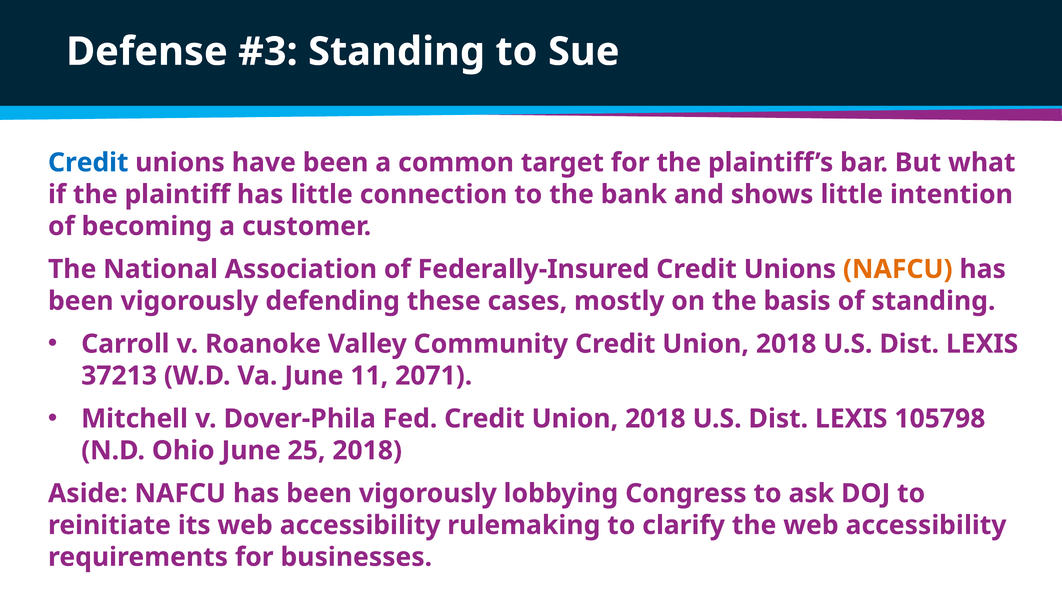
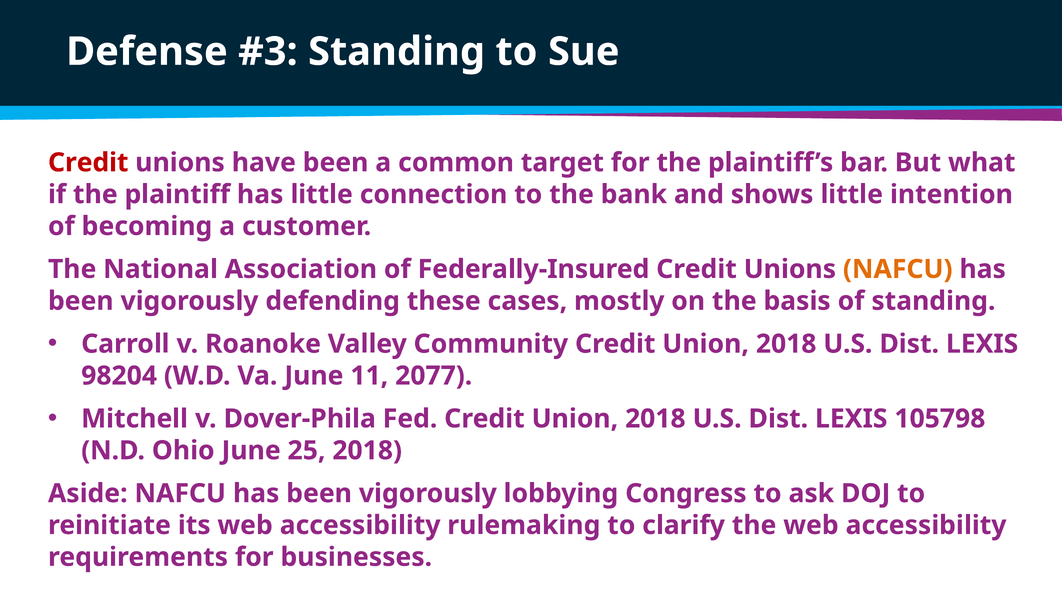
Credit at (88, 163) colour: blue -> red
37213: 37213 -> 98204
2071: 2071 -> 2077
